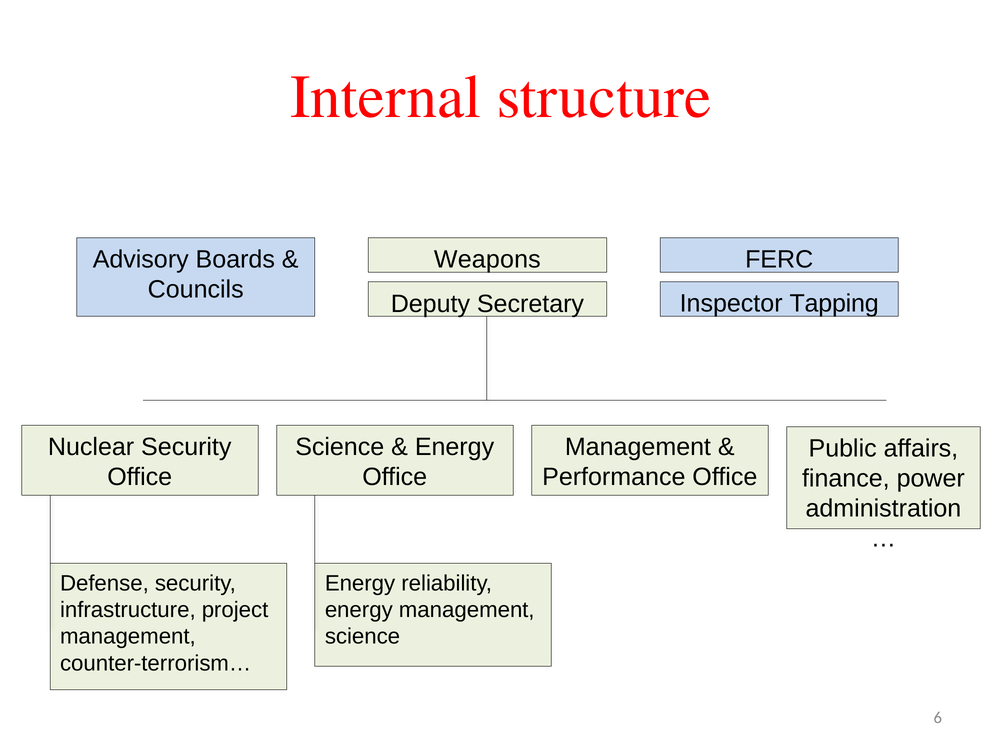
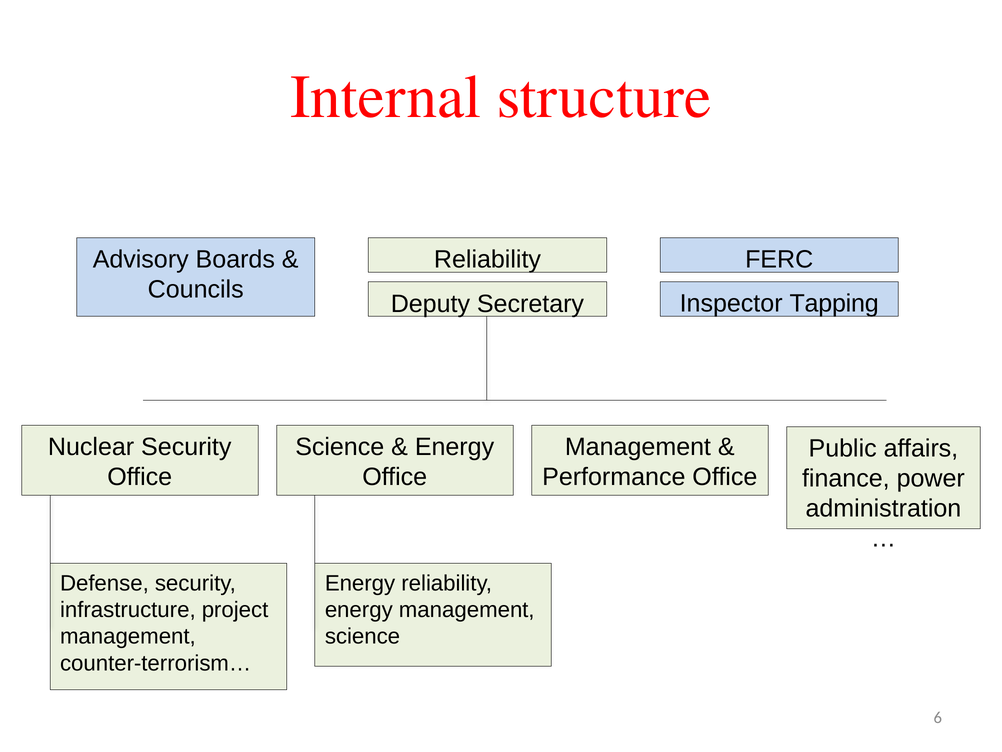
Weapons at (487, 259): Weapons -> Reliability
